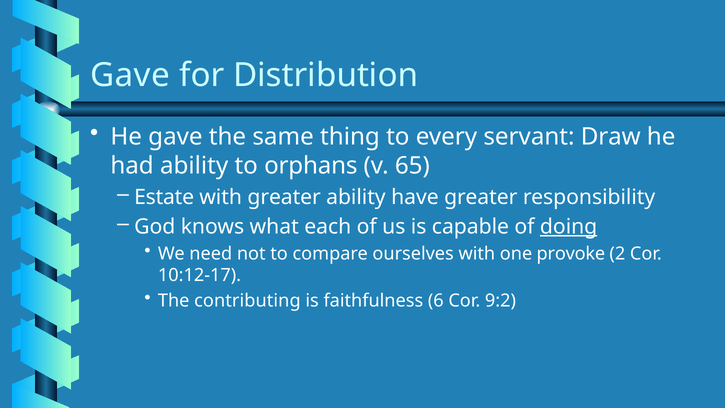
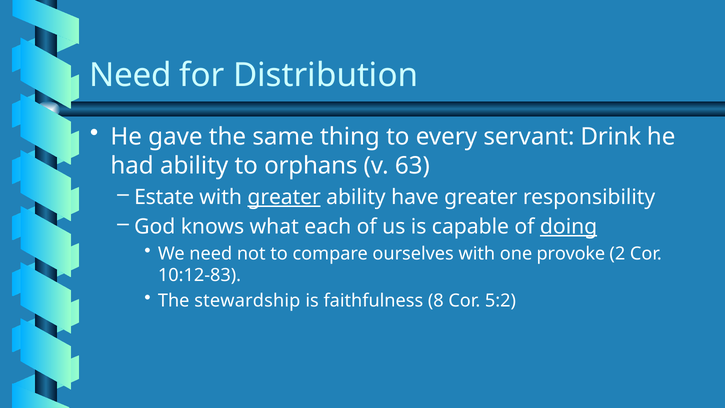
Gave at (130, 75): Gave -> Need
Draw: Draw -> Drink
65: 65 -> 63
greater at (284, 197) underline: none -> present
10:12-17: 10:12-17 -> 10:12-83
contributing: contributing -> stewardship
6: 6 -> 8
9:2: 9:2 -> 5:2
